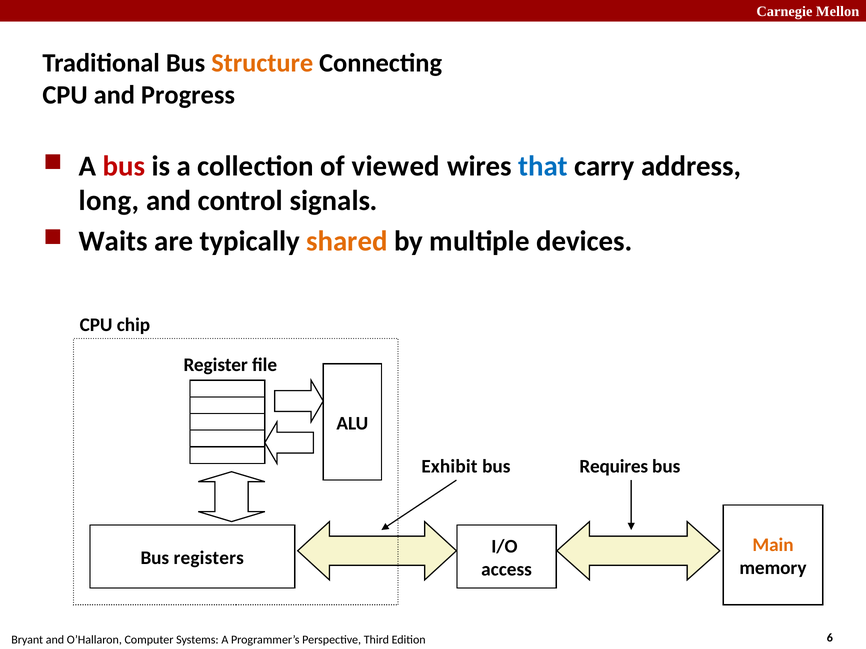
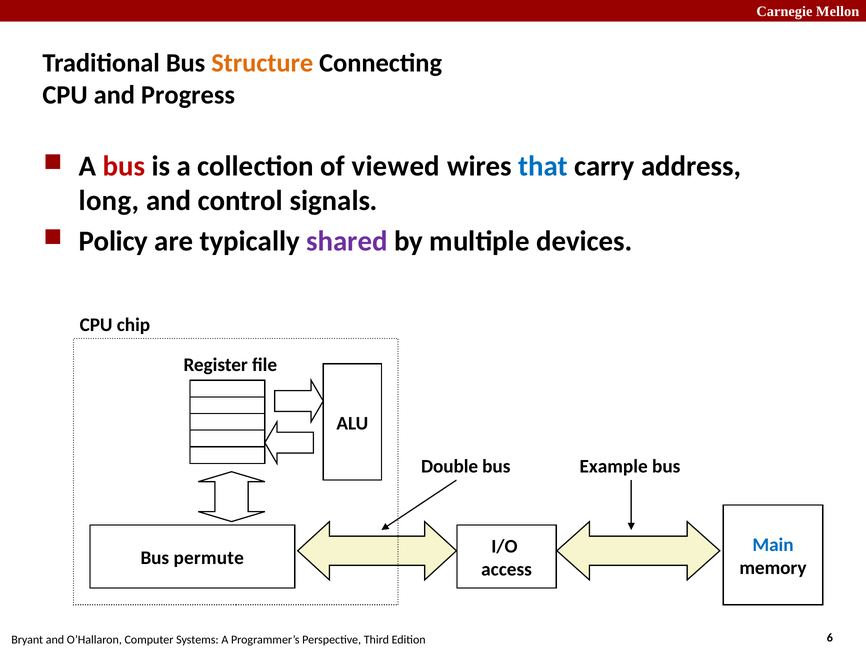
Waits: Waits -> Policy
shared colour: orange -> purple
Exhibit: Exhibit -> Double
Requires: Requires -> Example
Main colour: orange -> blue
registers: registers -> permute
